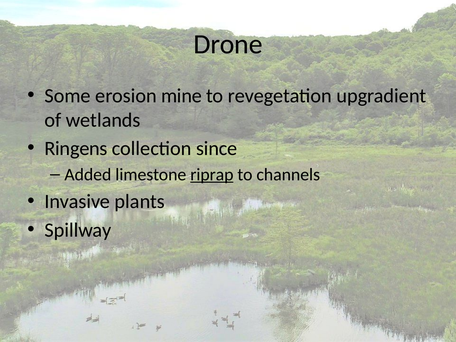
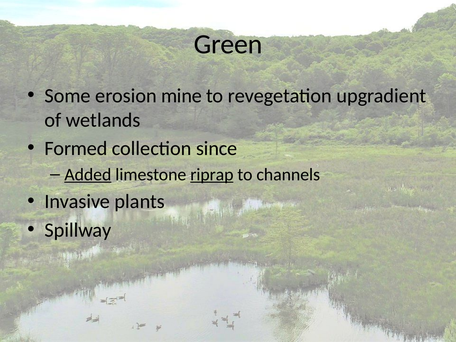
Drone: Drone -> Green
Ringens: Ringens -> Formed
Added underline: none -> present
